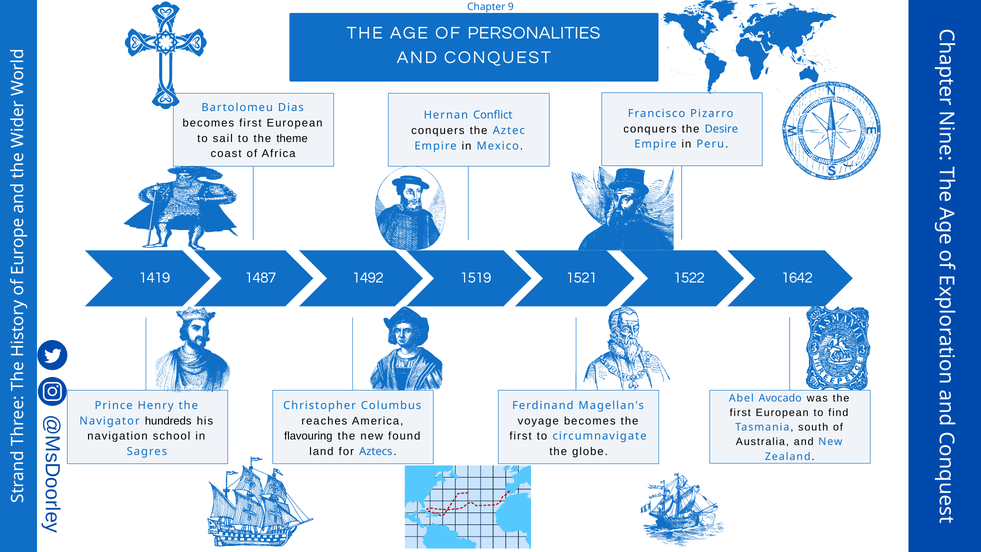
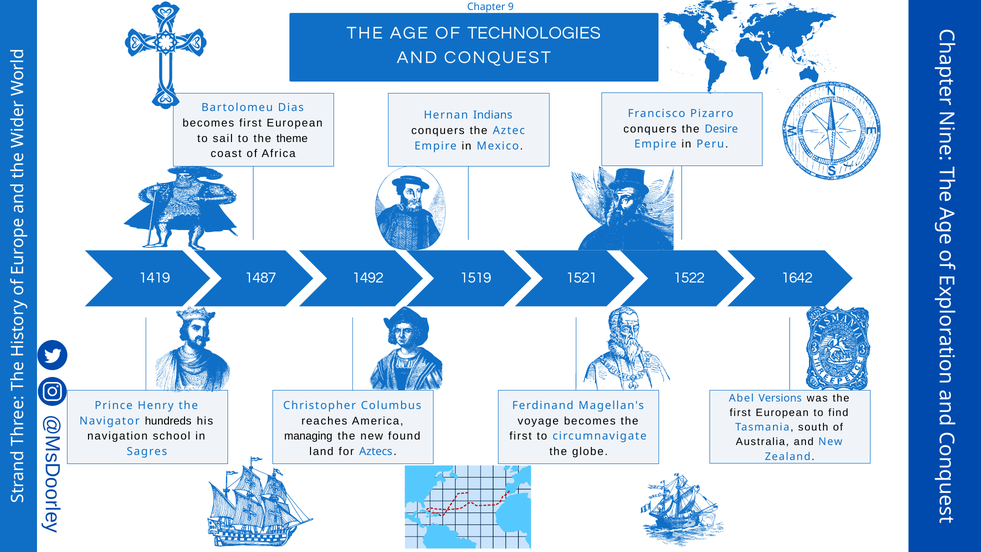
PERSONALITIES: PERSONALITIES -> TECHNOLOGIES
Conflict: Conflict -> Indians
Avocado: Avocado -> Versions
flavouring: flavouring -> managing
